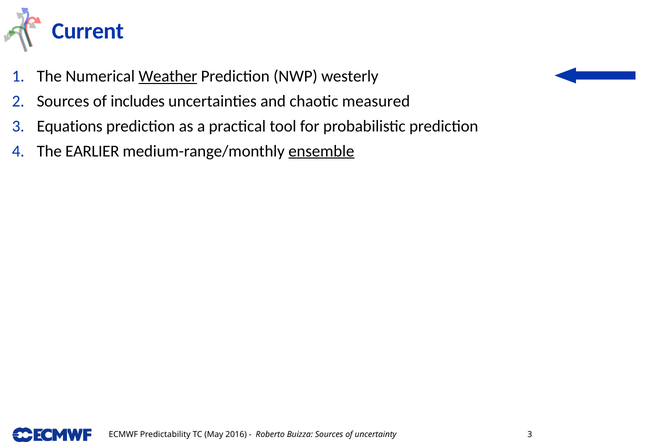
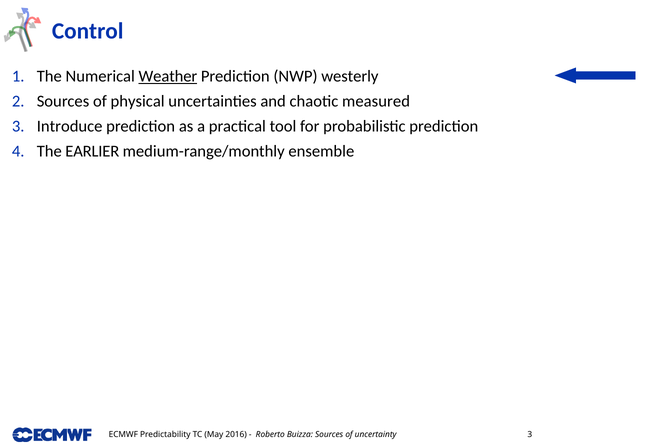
Current: Current -> Control
includes: includes -> physical
Equations: Equations -> Introduce
ensemble underline: present -> none
